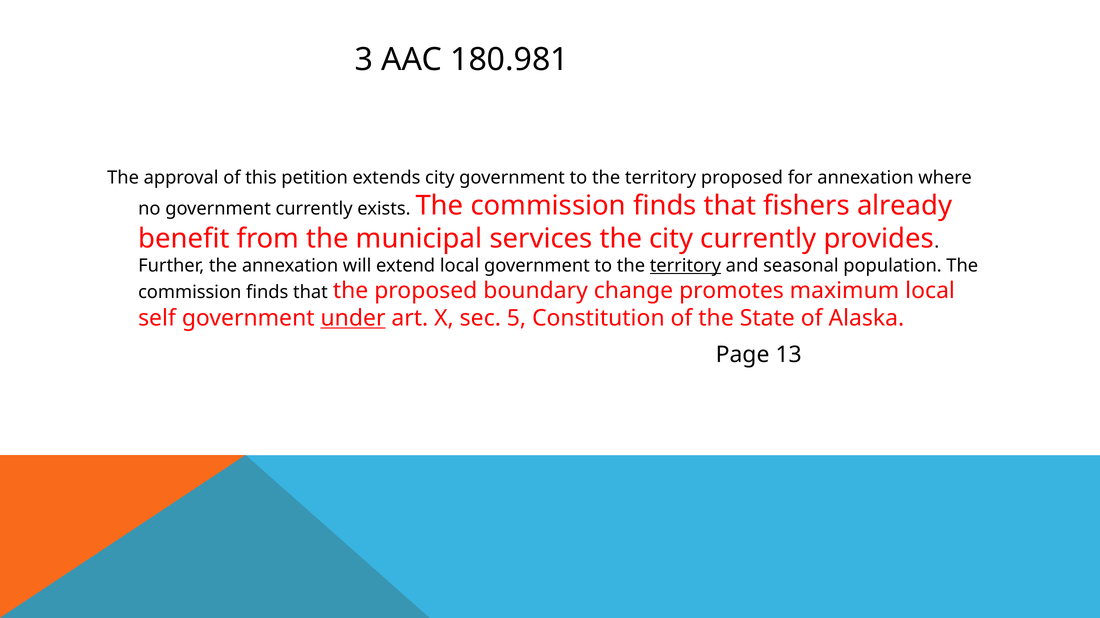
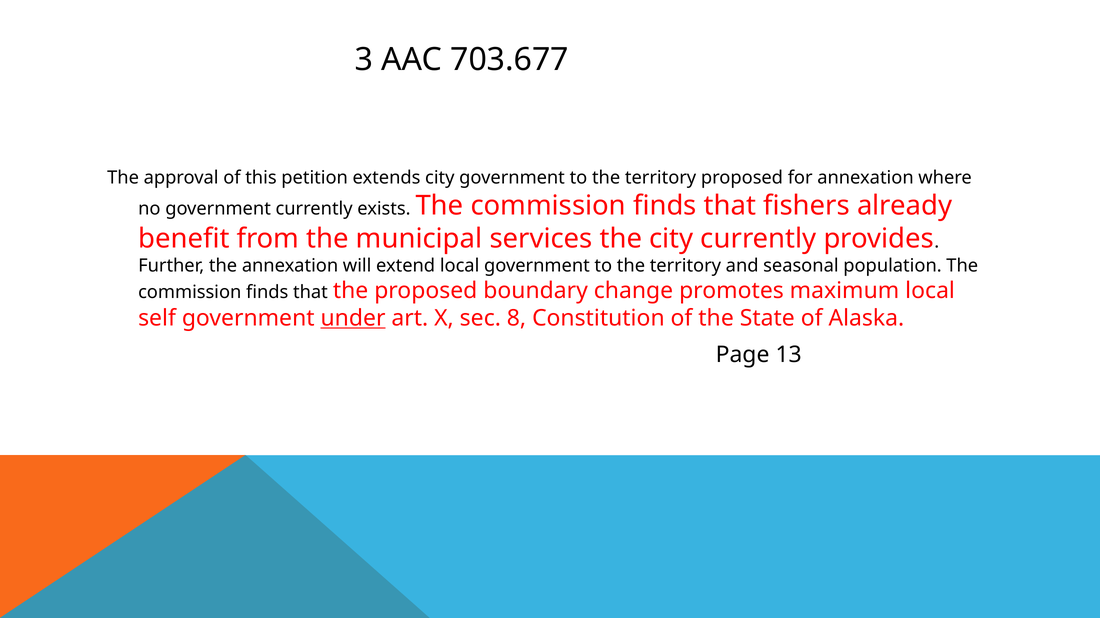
180.981: 180.981 -> 703.677
territory at (685, 266) underline: present -> none
5: 5 -> 8
